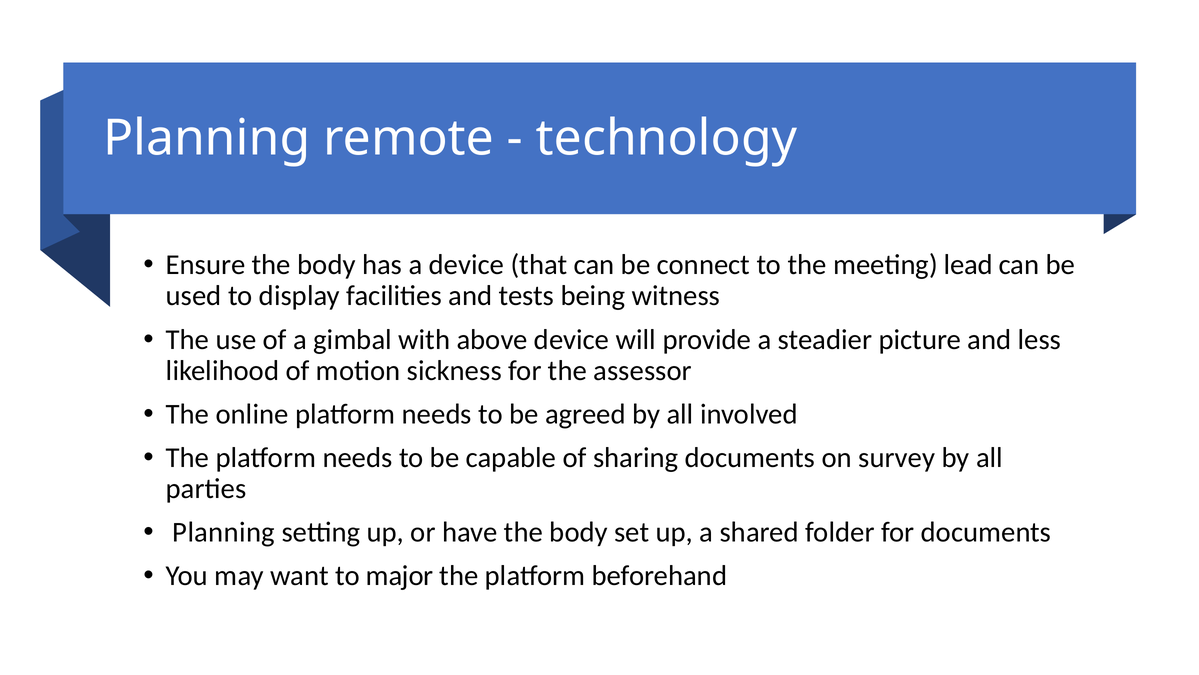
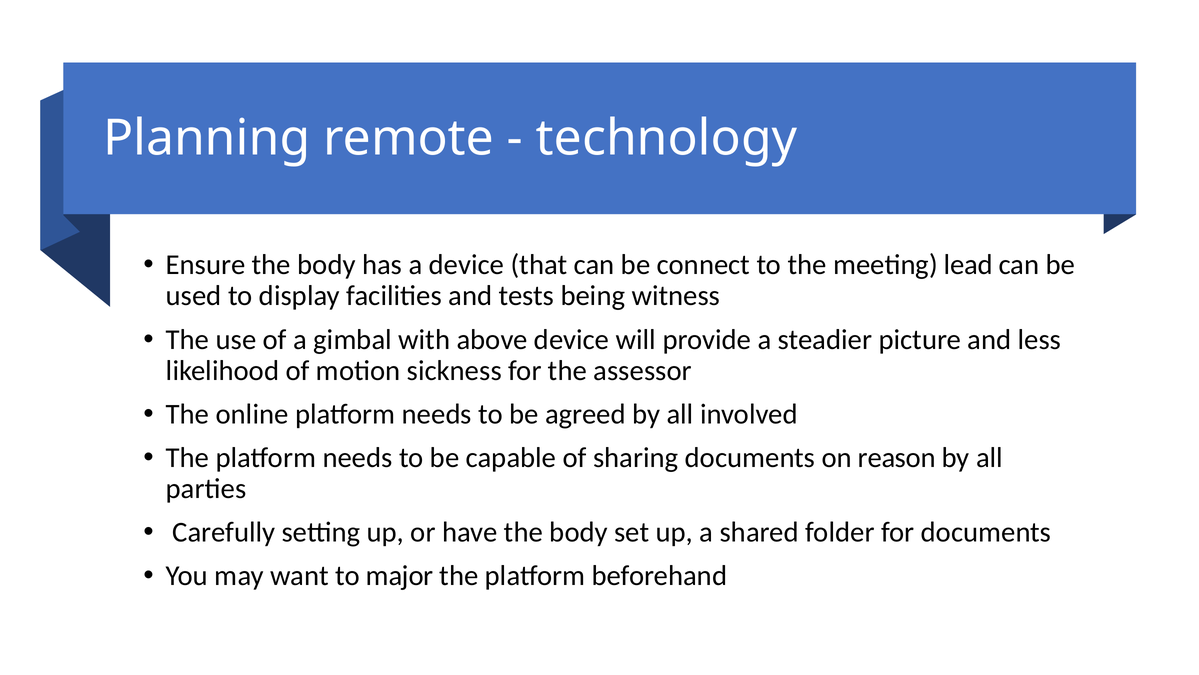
survey: survey -> reason
Planning at (224, 532): Planning -> Carefully
